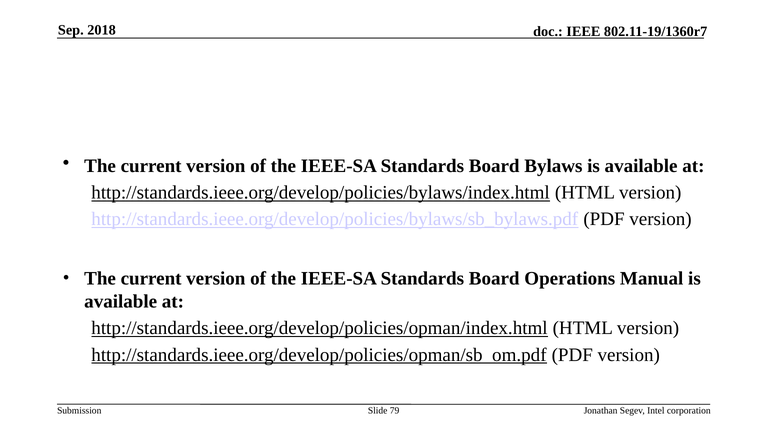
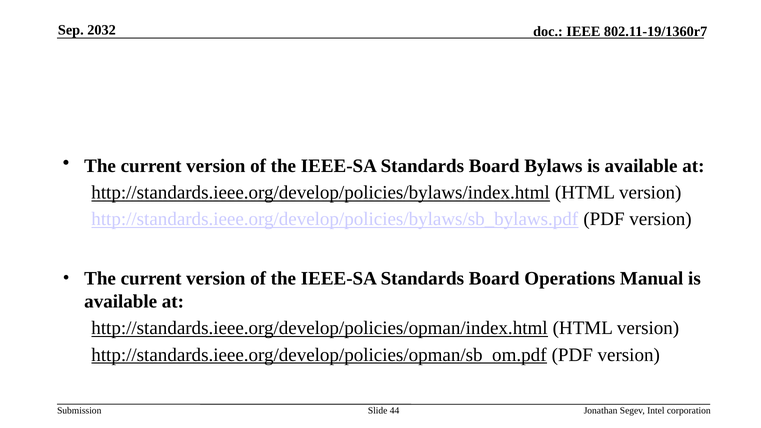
2018: 2018 -> 2032
79: 79 -> 44
